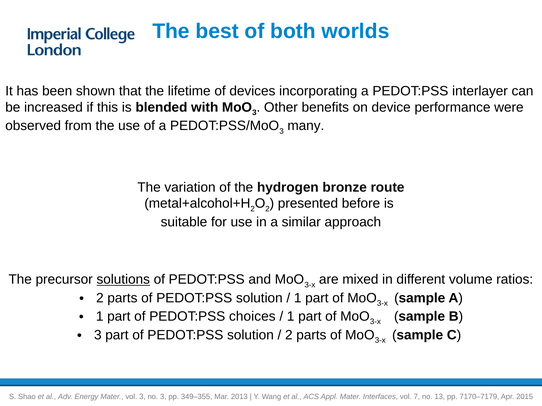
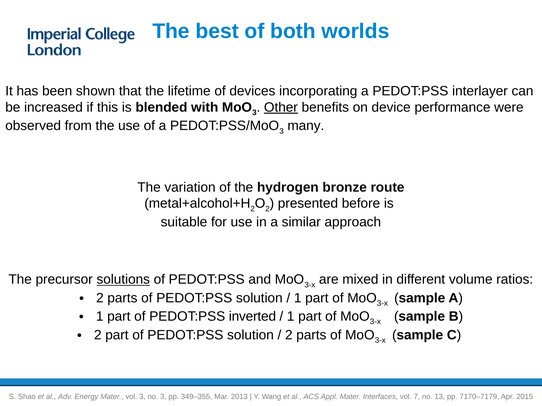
Other underline: none -> present
choices: choices -> inverted
3 at (98, 335): 3 -> 2
